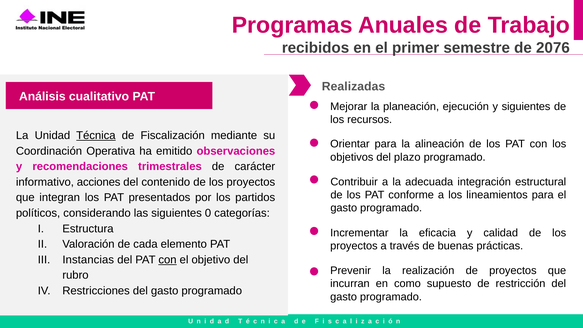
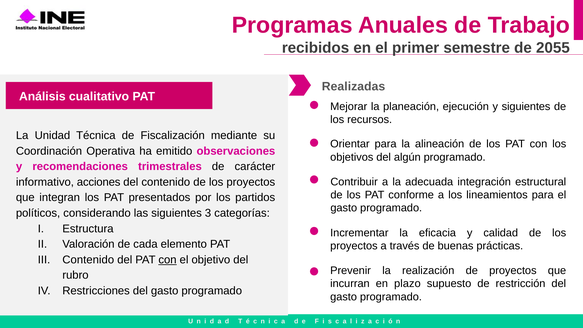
2076: 2076 -> 2055
Técnica underline: present -> none
plazo: plazo -> algún
0: 0 -> 3
Instancias at (88, 260): Instancias -> Contenido
como: como -> plazo
